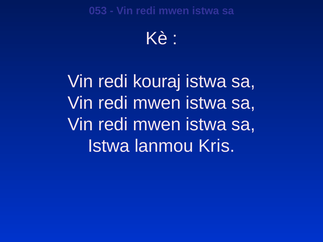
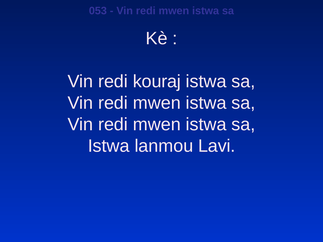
Kris: Kris -> Lavi
